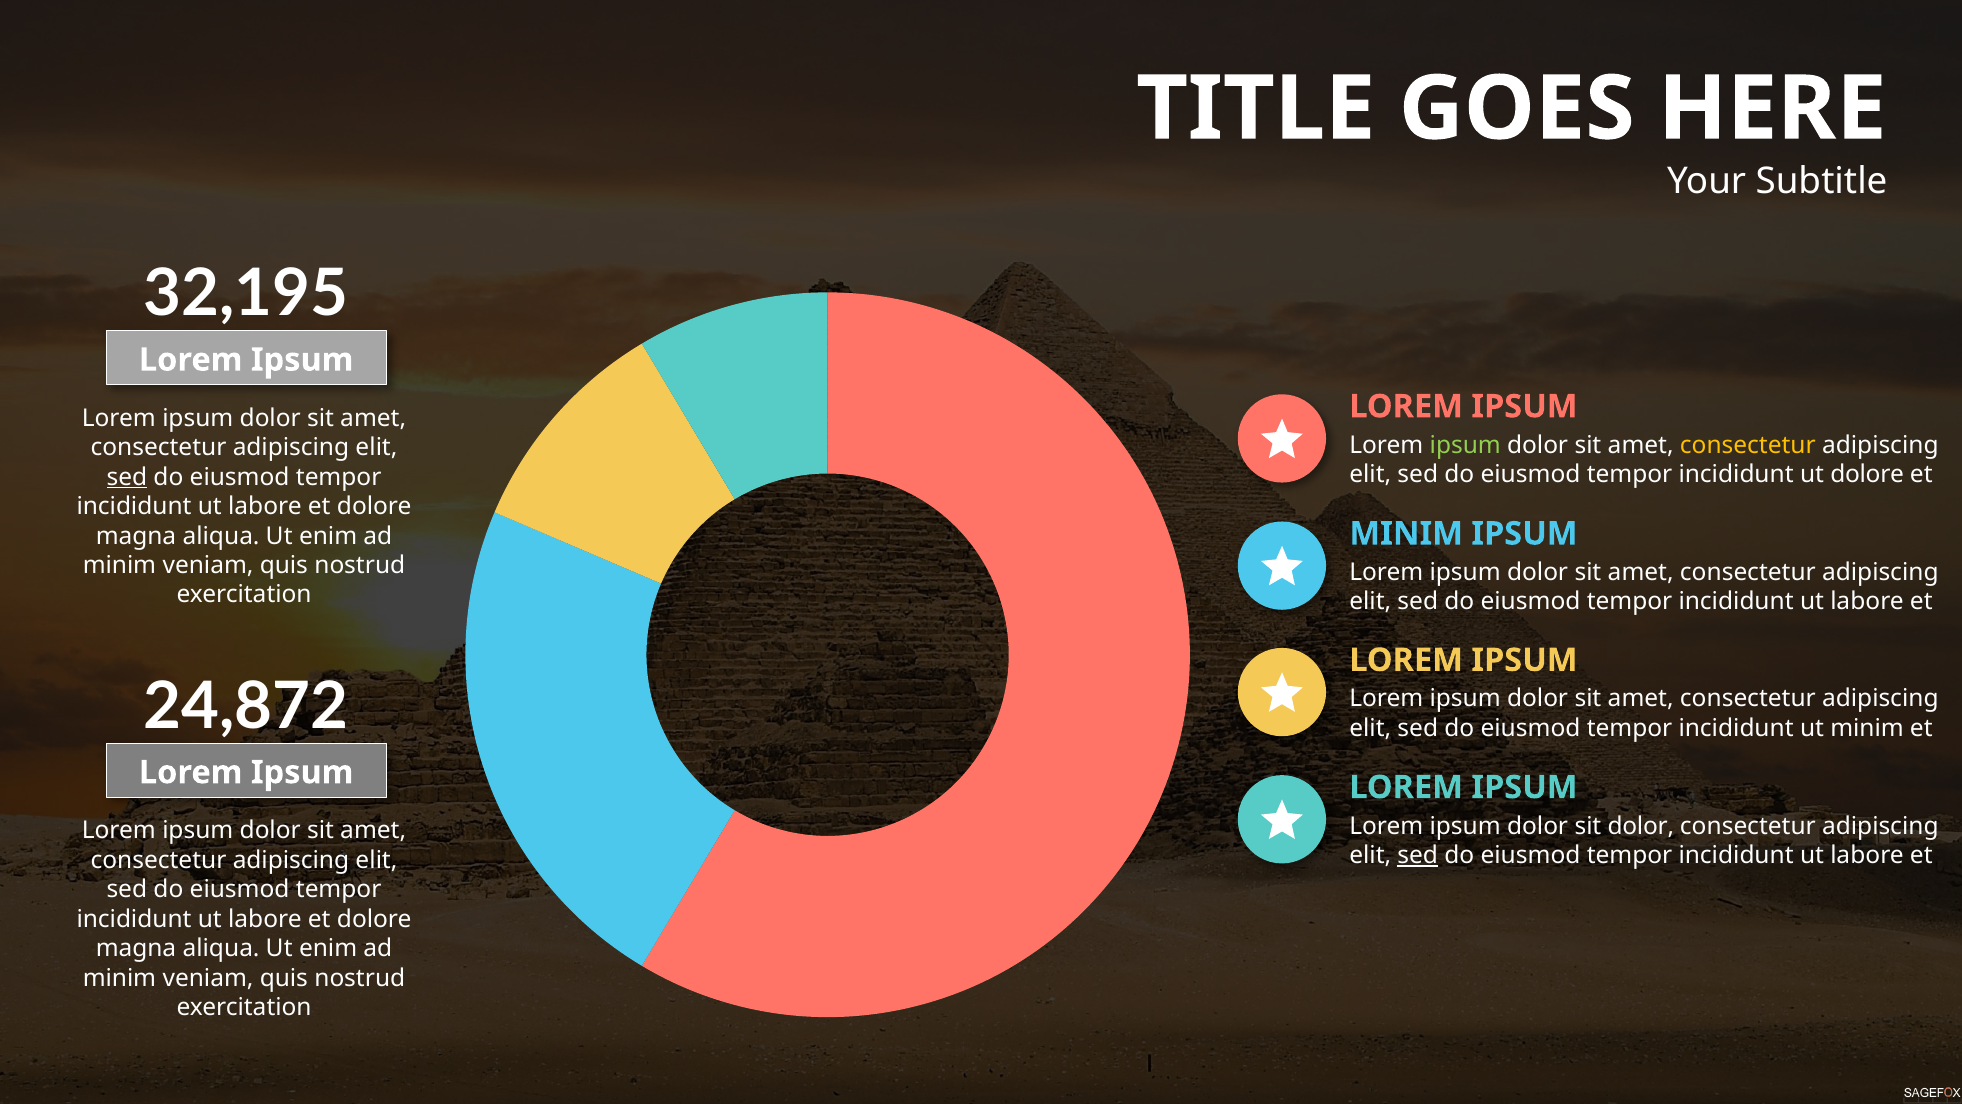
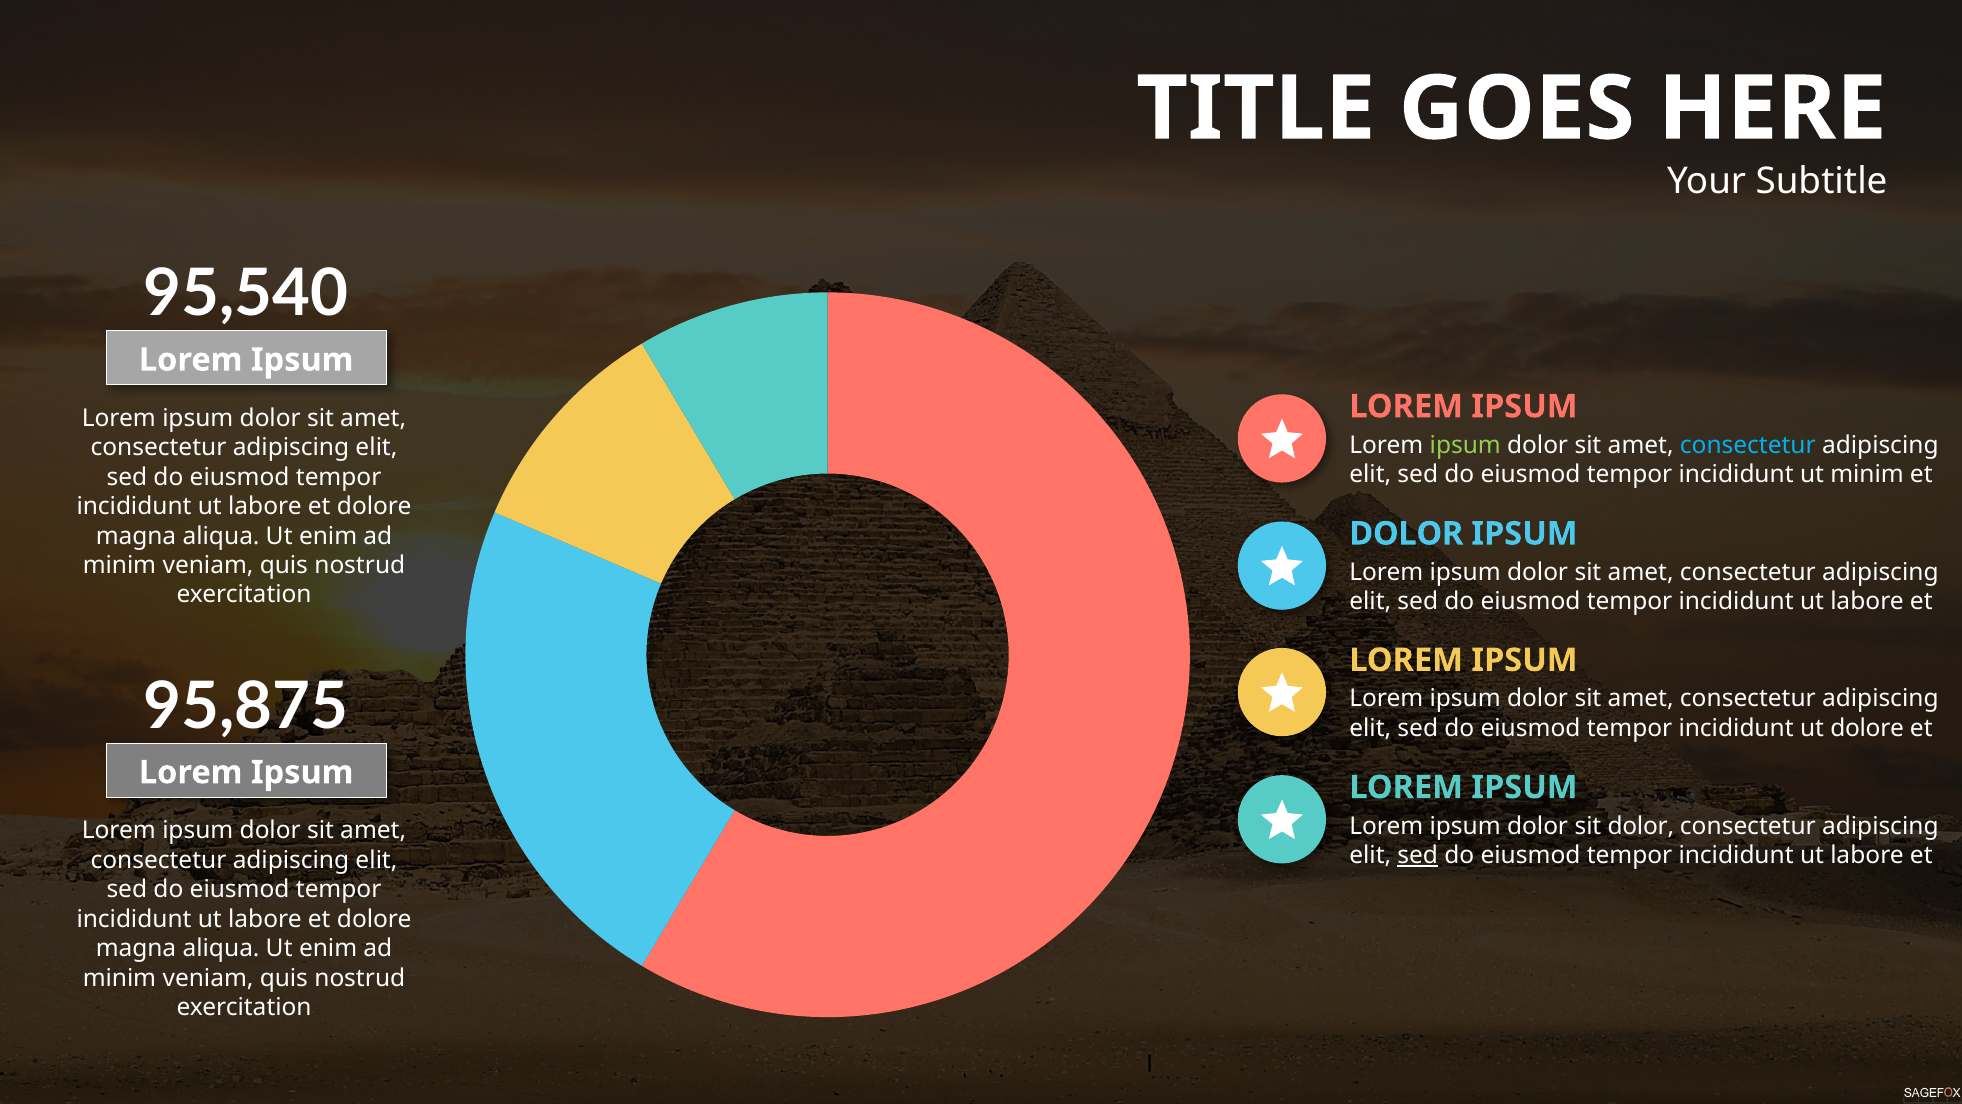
32,195: 32,195 -> 95,540
consectetur at (1748, 445) colour: yellow -> light blue
ut dolore: dolore -> minim
sed at (127, 477) underline: present -> none
MINIM at (1406, 534): MINIM -> DOLOR
24,872: 24,872 -> 95,875
ut minim: minim -> dolore
